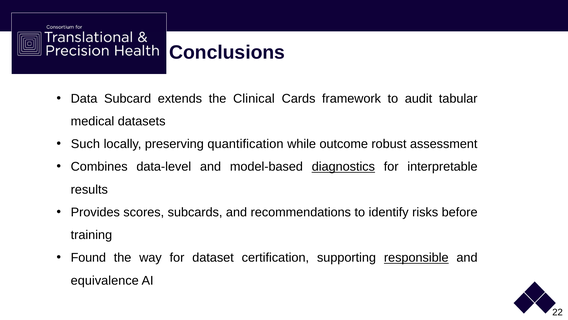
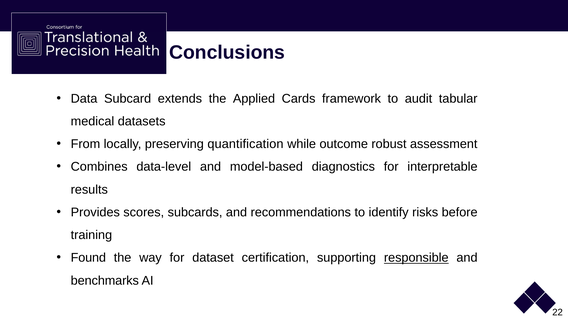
Clinical: Clinical -> Applied
Such: Such -> From
diagnostics underline: present -> none
equivalence: equivalence -> benchmarks
